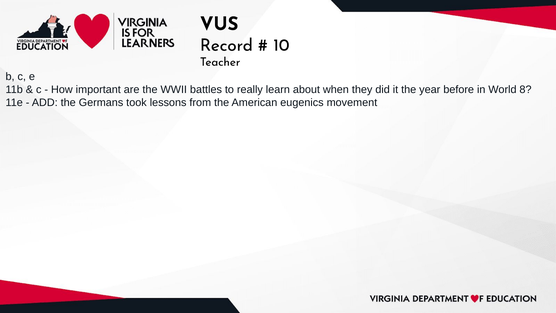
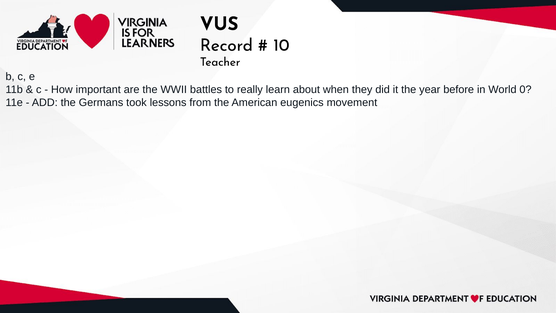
8: 8 -> 0
